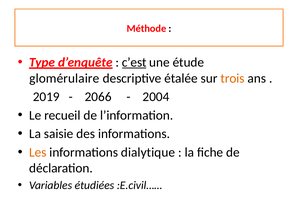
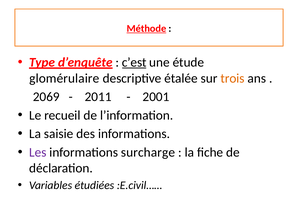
Méthode underline: none -> present
2019: 2019 -> 2069
2066: 2066 -> 2011
2004: 2004 -> 2001
Les colour: orange -> purple
dialytique: dialytique -> surcharge
